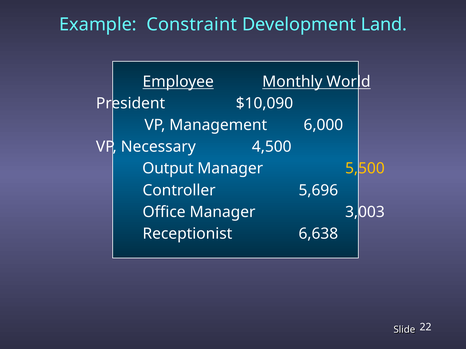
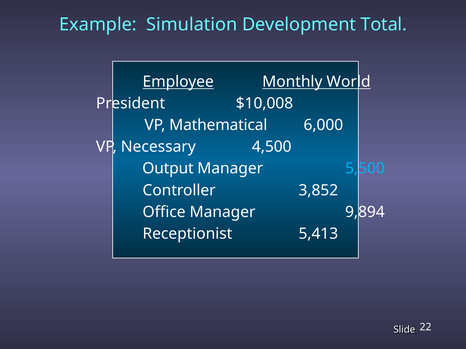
Constraint: Constraint -> Simulation
Land: Land -> Total
$10,090: $10,090 -> $10,008
Management: Management -> Mathematical
5,500 colour: yellow -> light blue
5,696: 5,696 -> 3,852
3,003: 3,003 -> 9,894
6,638: 6,638 -> 5,413
